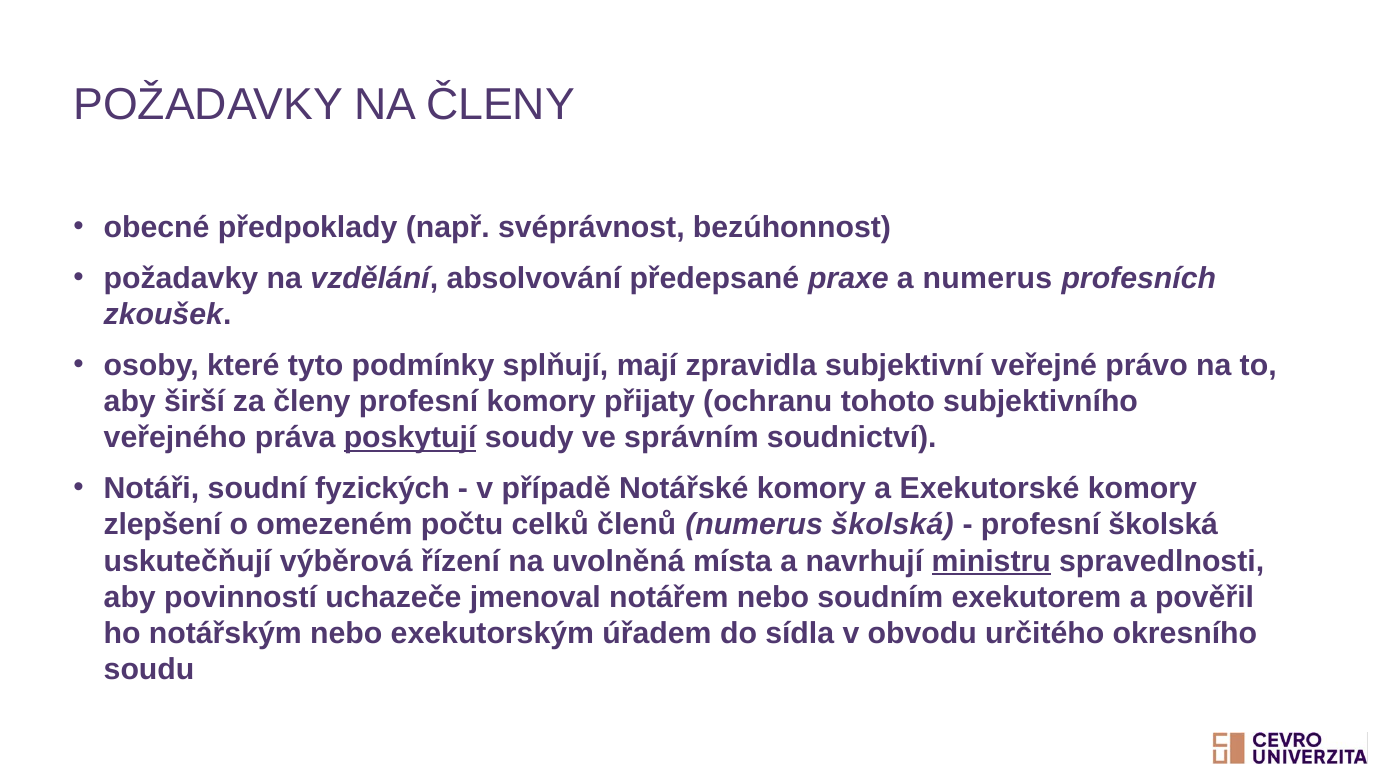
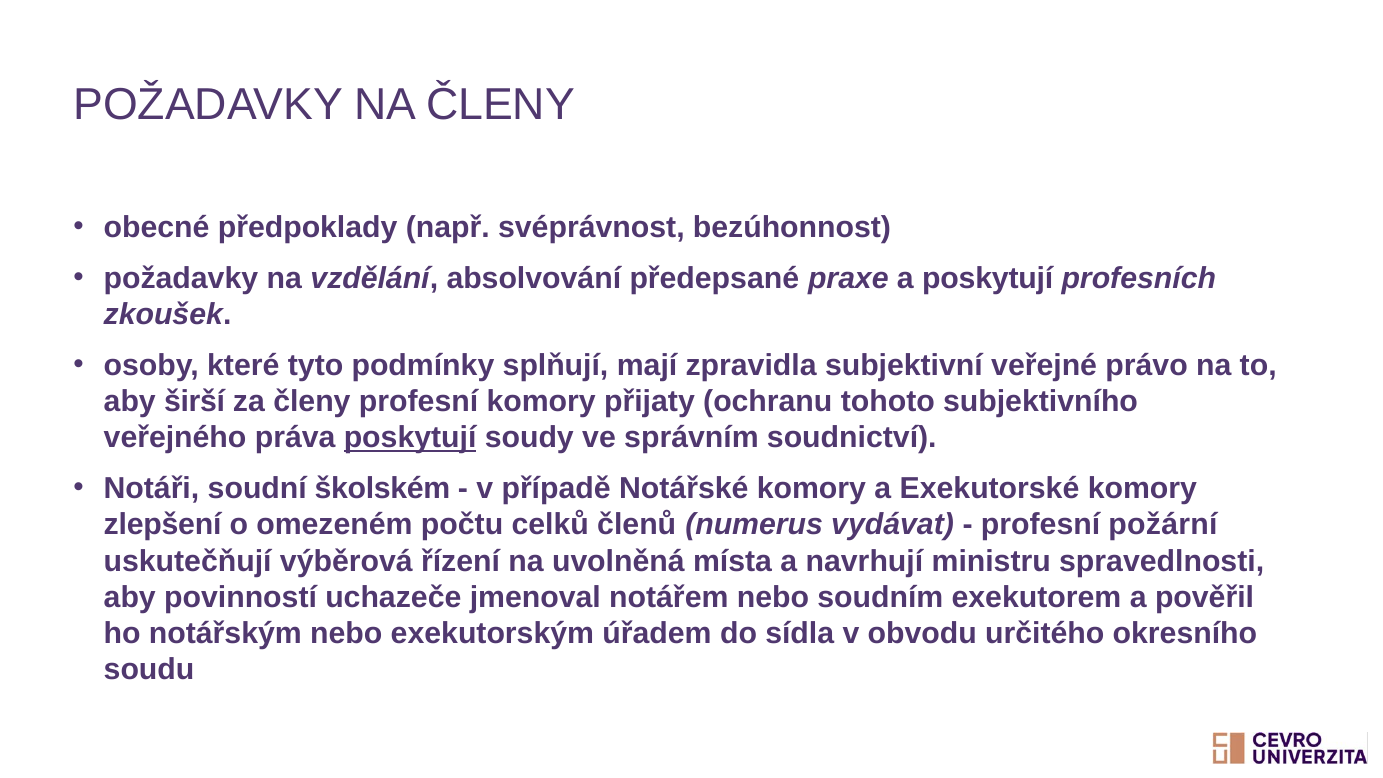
a numerus: numerus -> poskytují
fyzických: fyzických -> školském
numerus školská: školská -> vydávat
profesní školská: školská -> požární
ministru underline: present -> none
